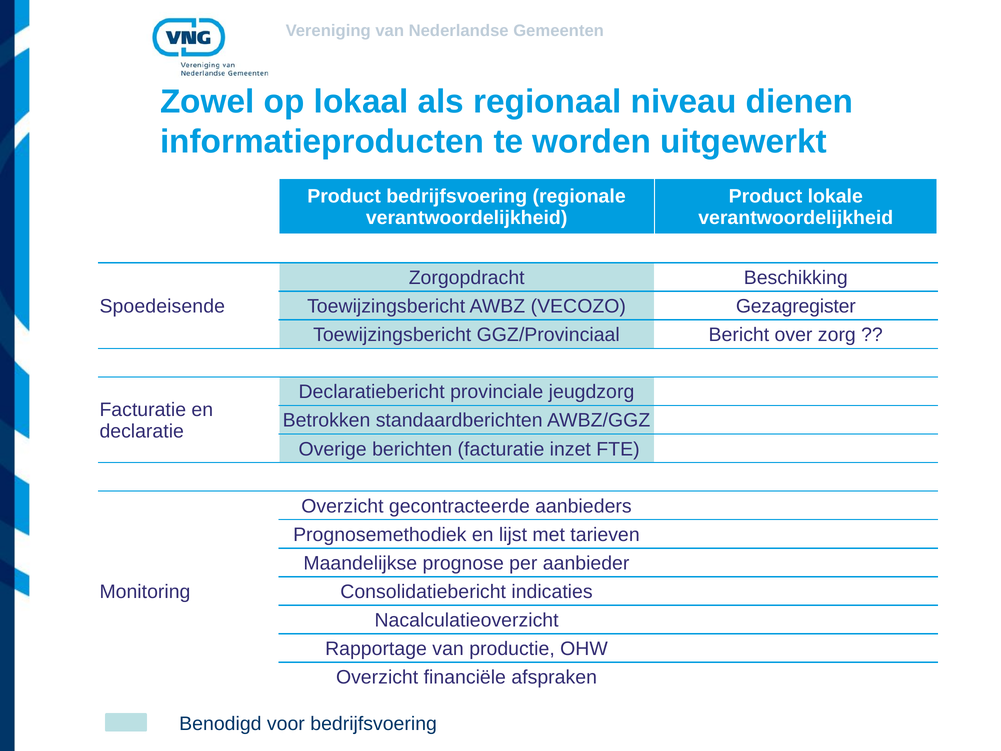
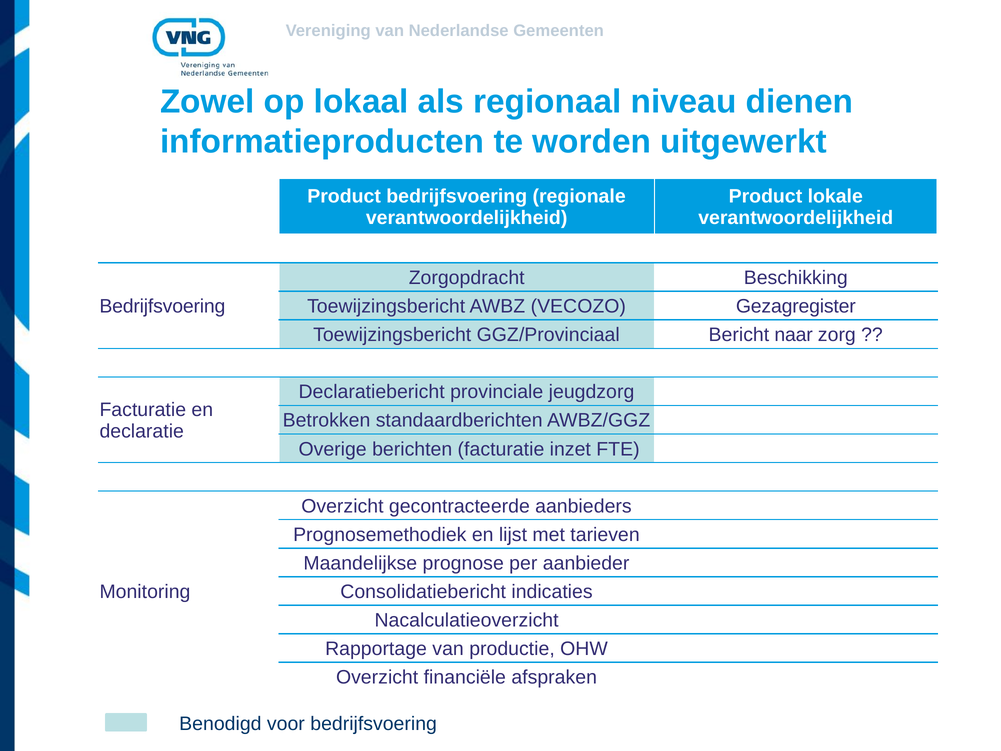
Spoedeisende at (162, 306): Spoedeisende -> Bedrijfsvoering
over: over -> naar
